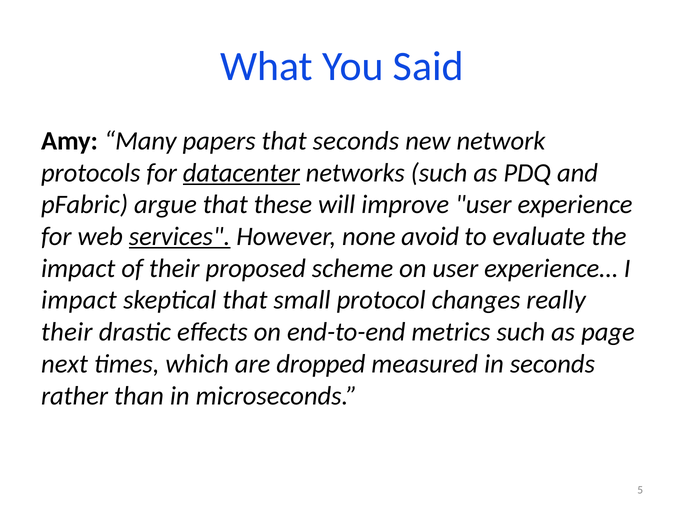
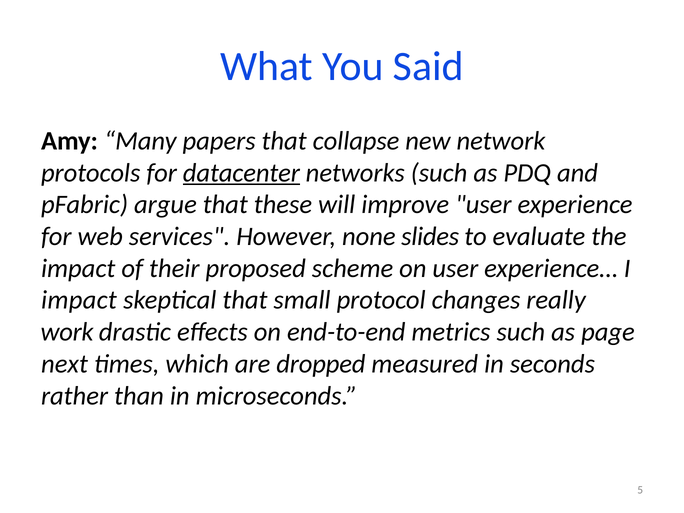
that seconds: seconds -> collapse
services underline: present -> none
avoid: avoid -> slides
their at (67, 332): their -> work
